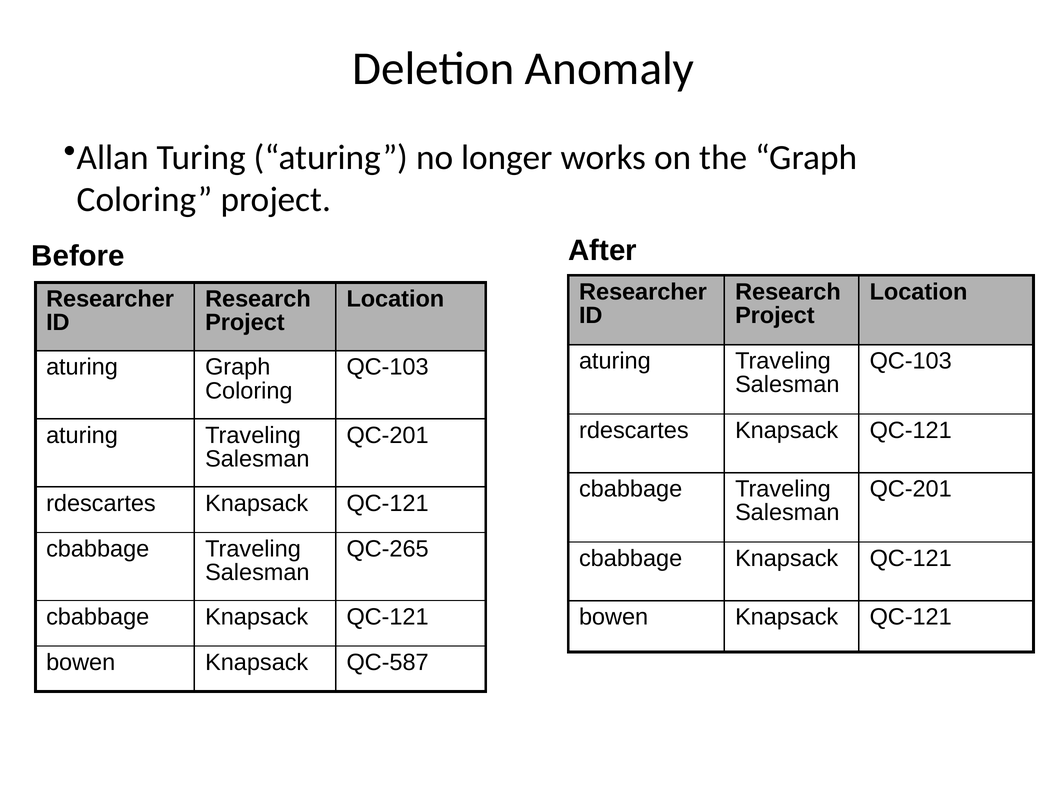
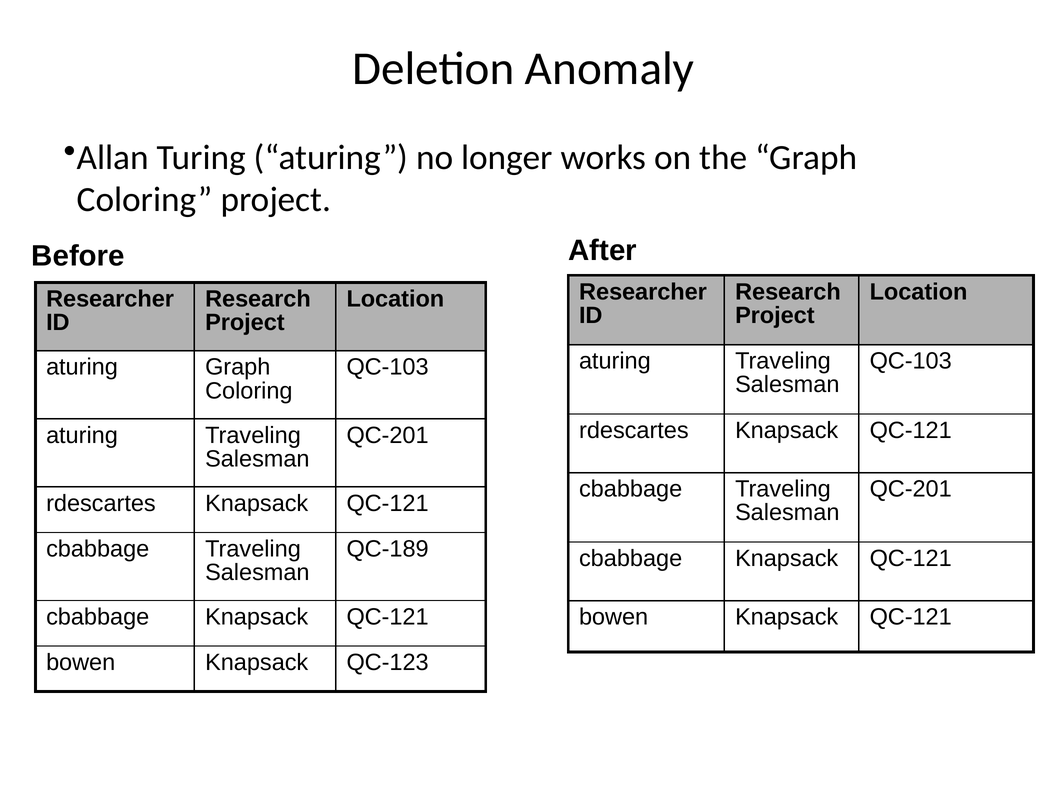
QC-265: QC-265 -> QC-189
QC-587: QC-587 -> QC-123
